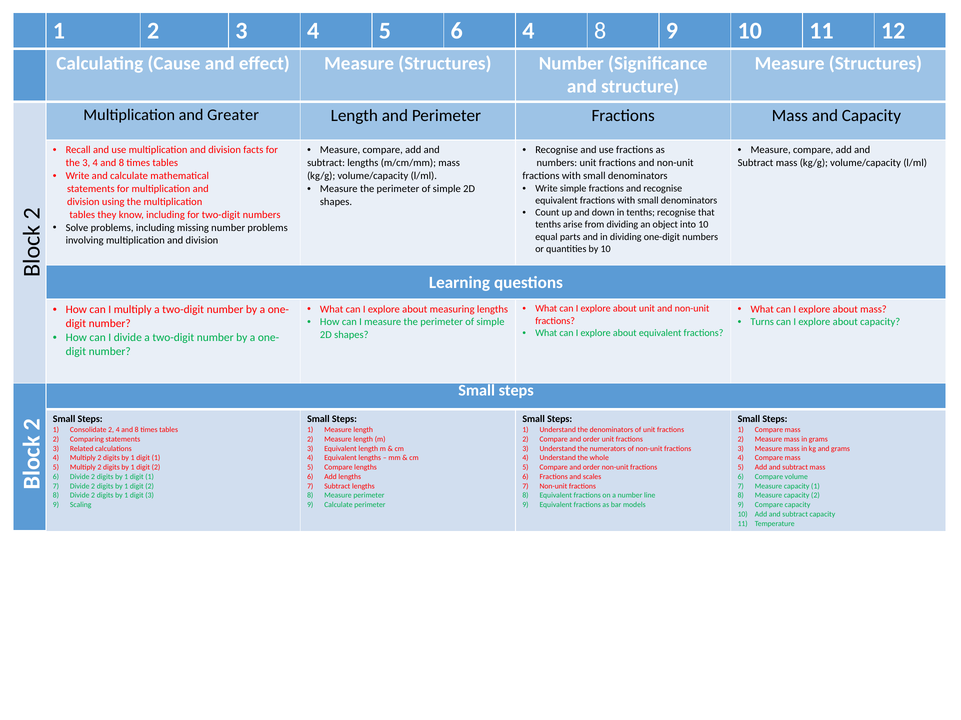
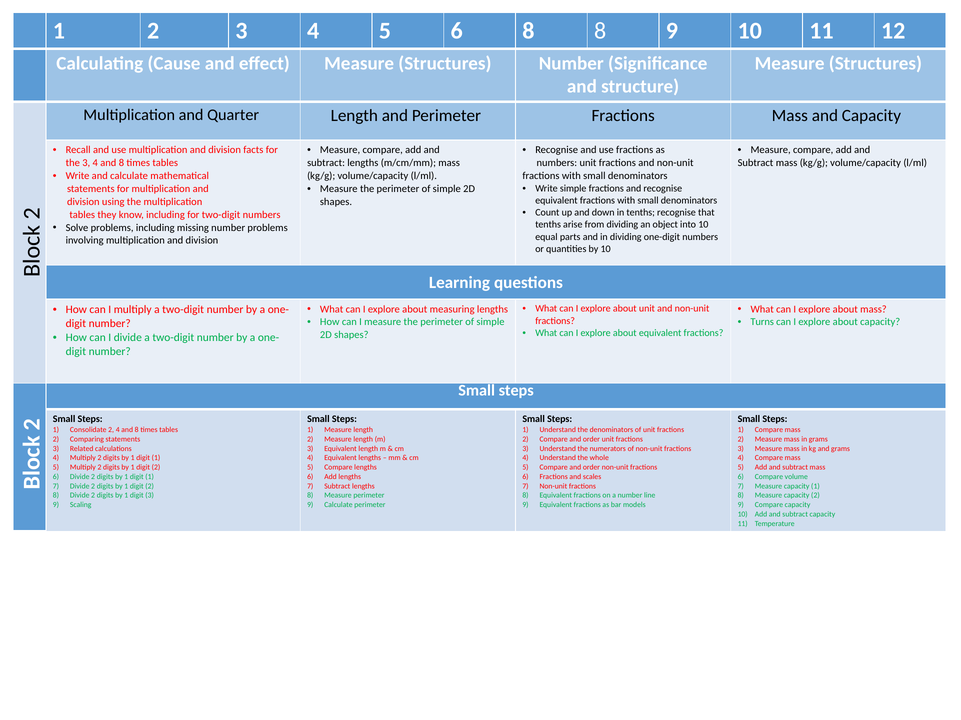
6 4: 4 -> 8
Greater: Greater -> Quarter
